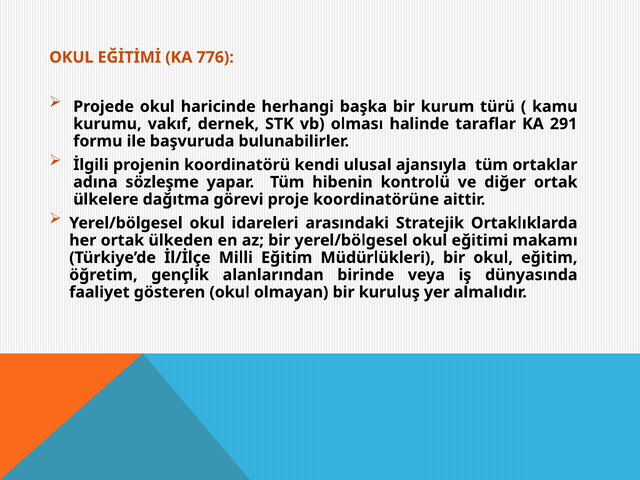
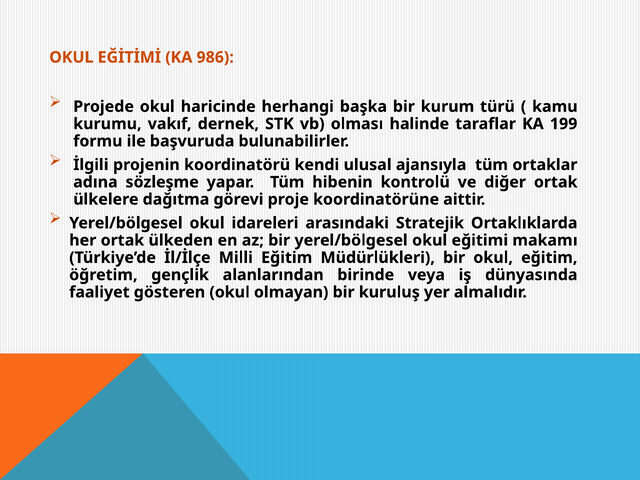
776: 776 -> 986
291: 291 -> 199
